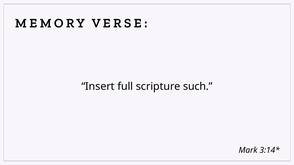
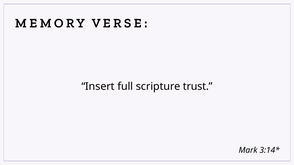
such: such -> trust
